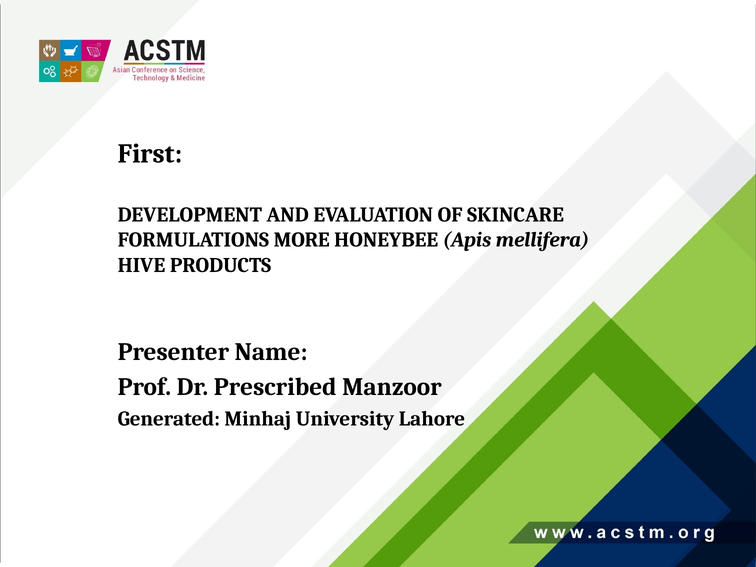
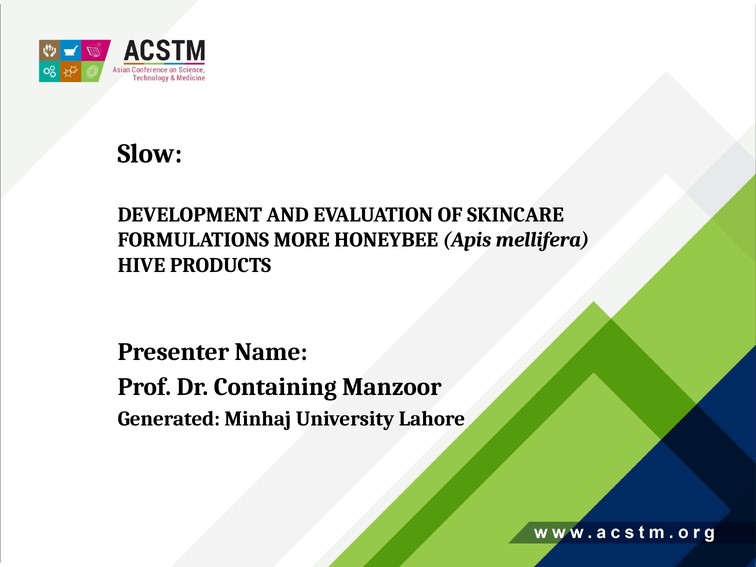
First: First -> Slow
Prescribed: Prescribed -> Containing
